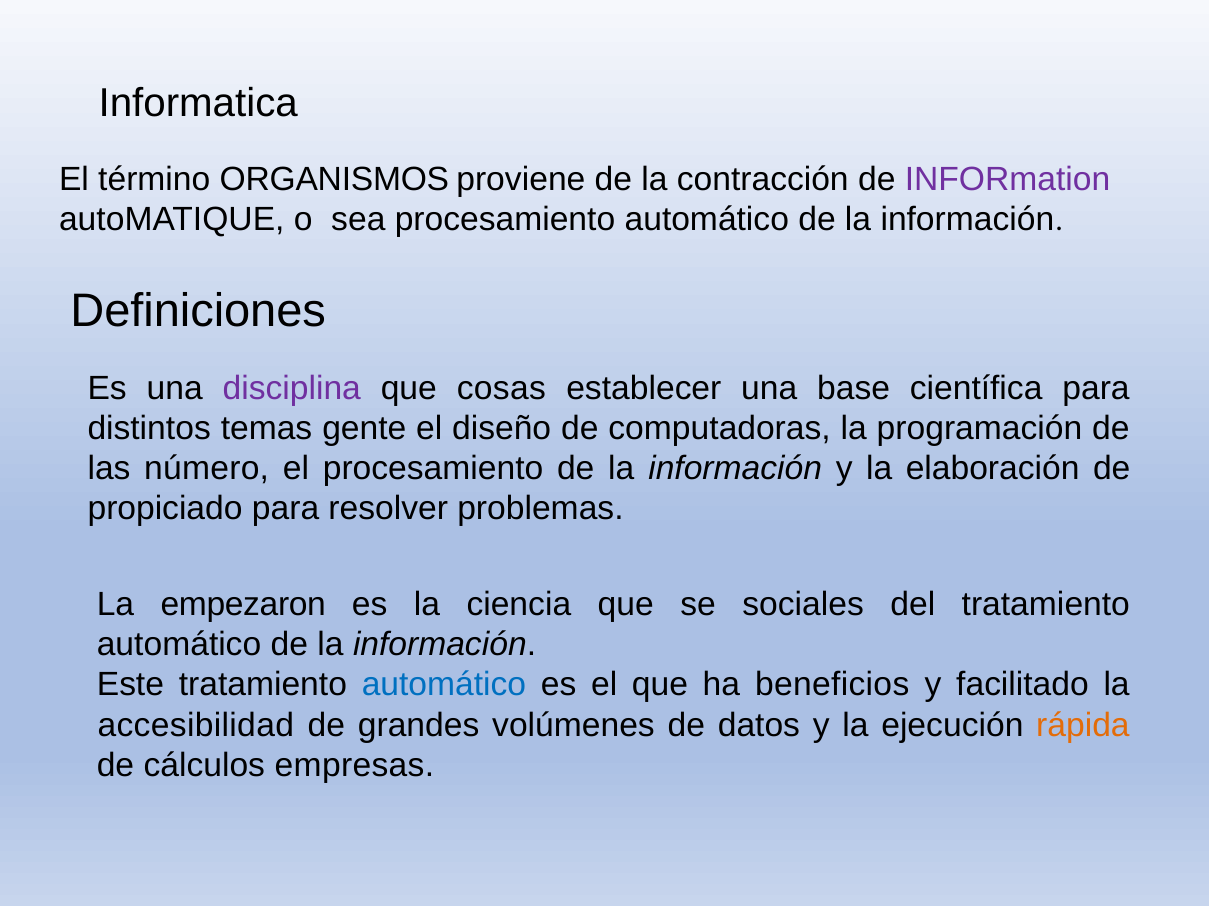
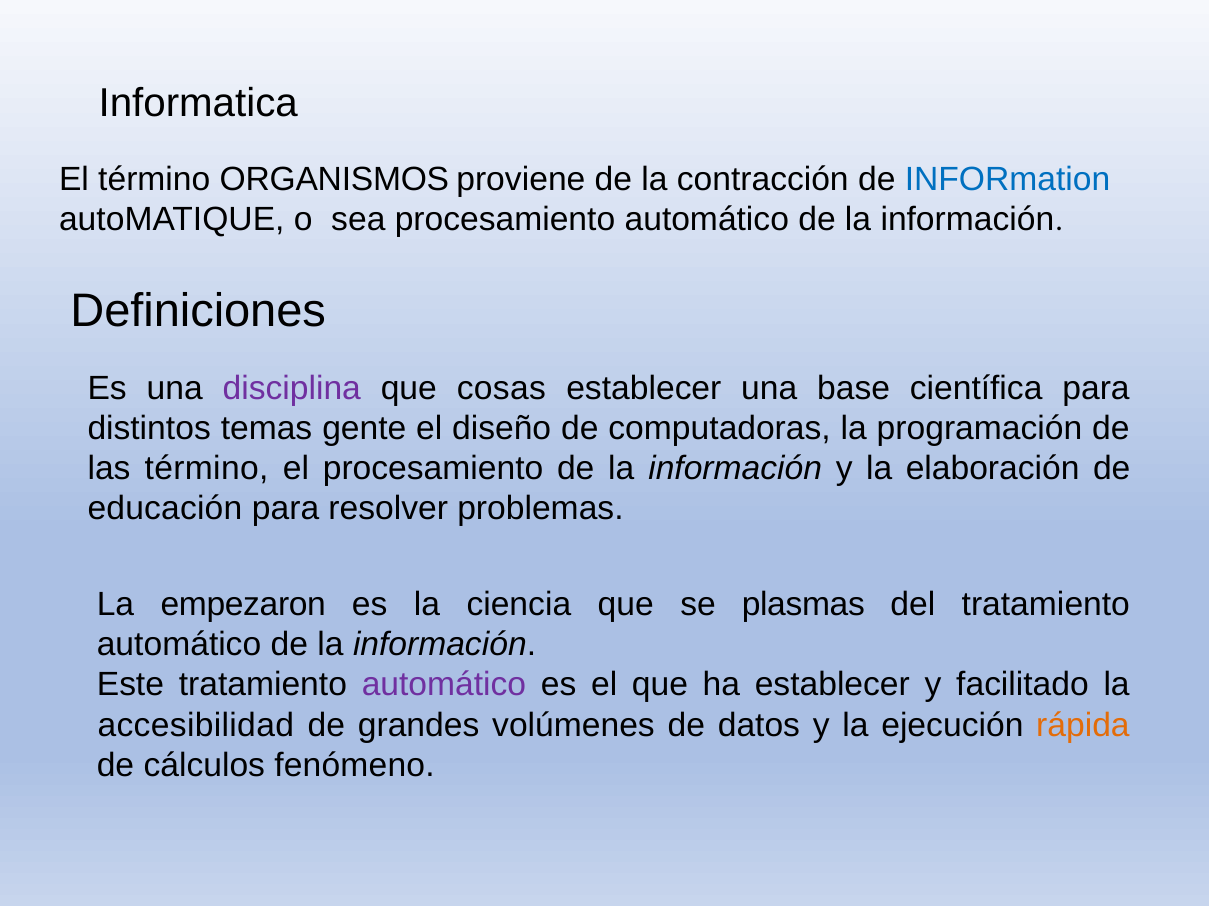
INFORmation colour: purple -> blue
las número: número -> término
propiciado: propiciado -> educación
sociales: sociales -> plasmas
automático at (444, 685) colour: blue -> purple
ha beneficios: beneficios -> establecer
empresas: empresas -> fenómeno
